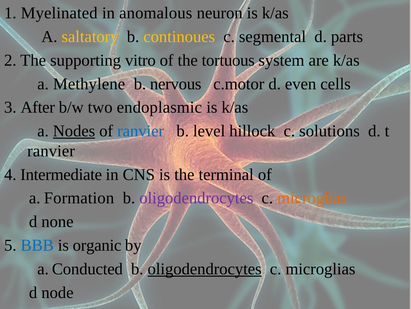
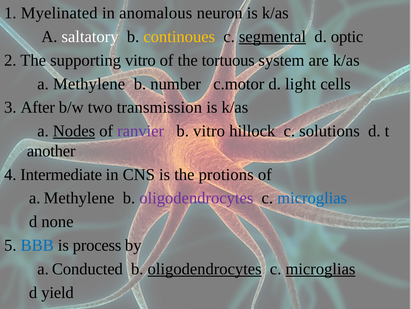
saltatory colour: yellow -> white
segmental underline: none -> present
parts: parts -> optic
nervous: nervous -> number
even: even -> light
endoplasmic: endoplasmic -> transmission
ranvier at (141, 131) colour: blue -> purple
b level: level -> vitro
ranvier at (51, 151): ranvier -> another
terminal: terminal -> protions
Formation at (79, 198): Formation -> Methylene
microglias at (312, 198) colour: orange -> blue
organic: organic -> process
microglias at (320, 268) underline: none -> present
node: node -> yield
